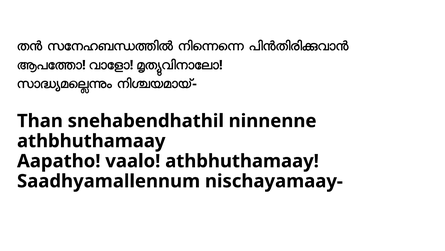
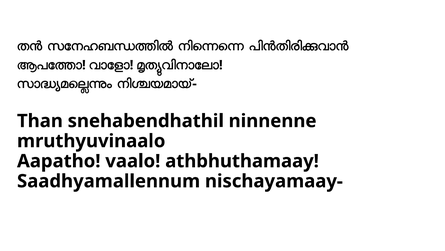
athbhuthamaay at (91, 141): athbhuthamaay -> mruthyuvinaalo
